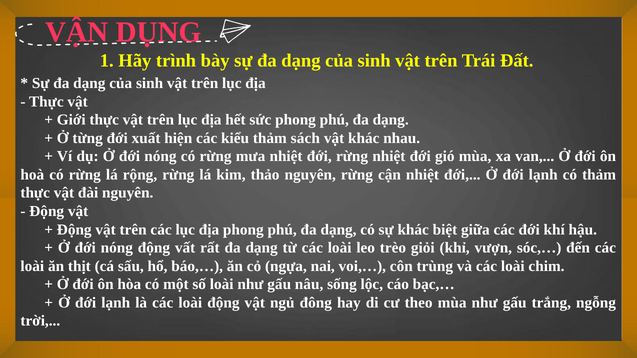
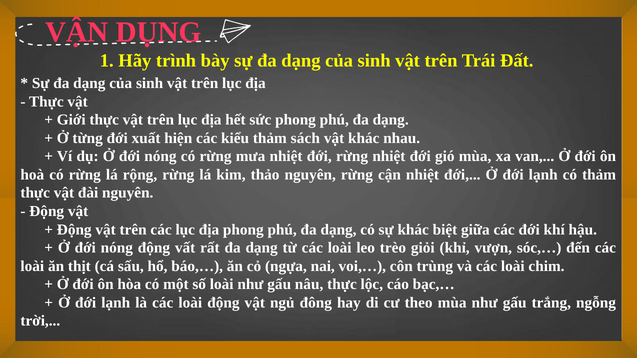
nâu sống: sống -> thực
